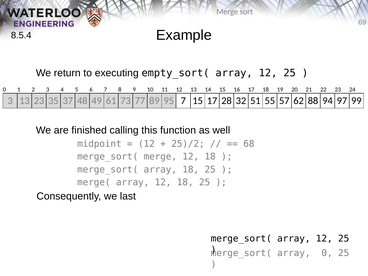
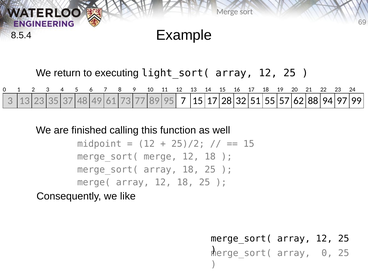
empty_sort(: empty_sort( -> light_sort(
68 at (249, 144): 68 -> 15
last: last -> like
